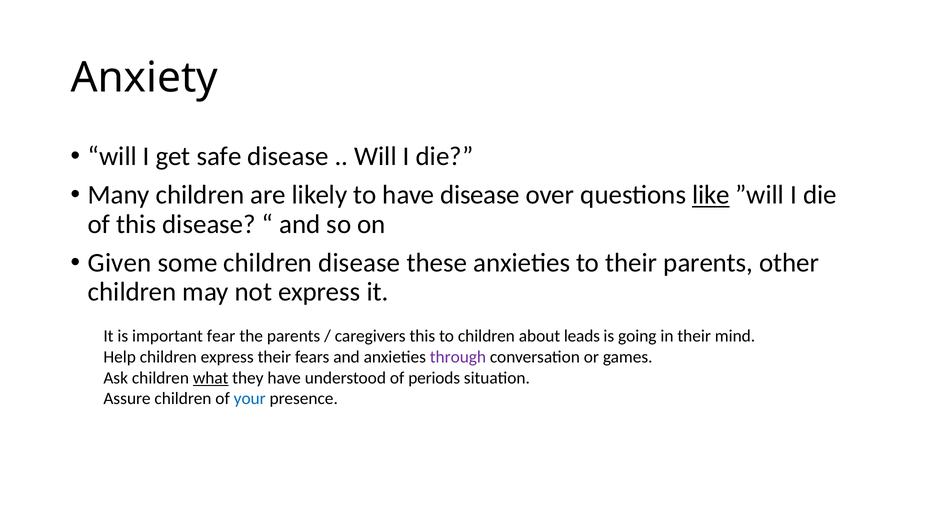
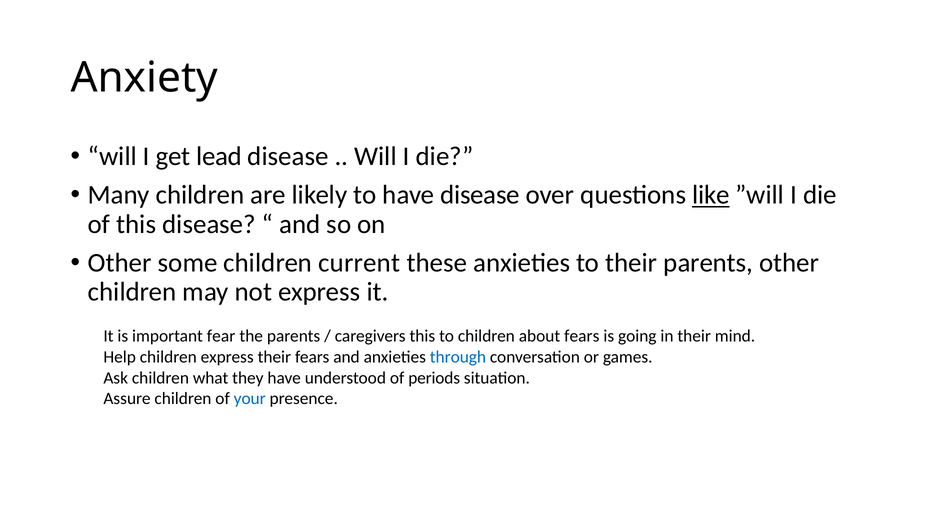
safe: safe -> lead
Given at (120, 263): Given -> Other
children disease: disease -> current
about leads: leads -> fears
through colour: purple -> blue
what underline: present -> none
